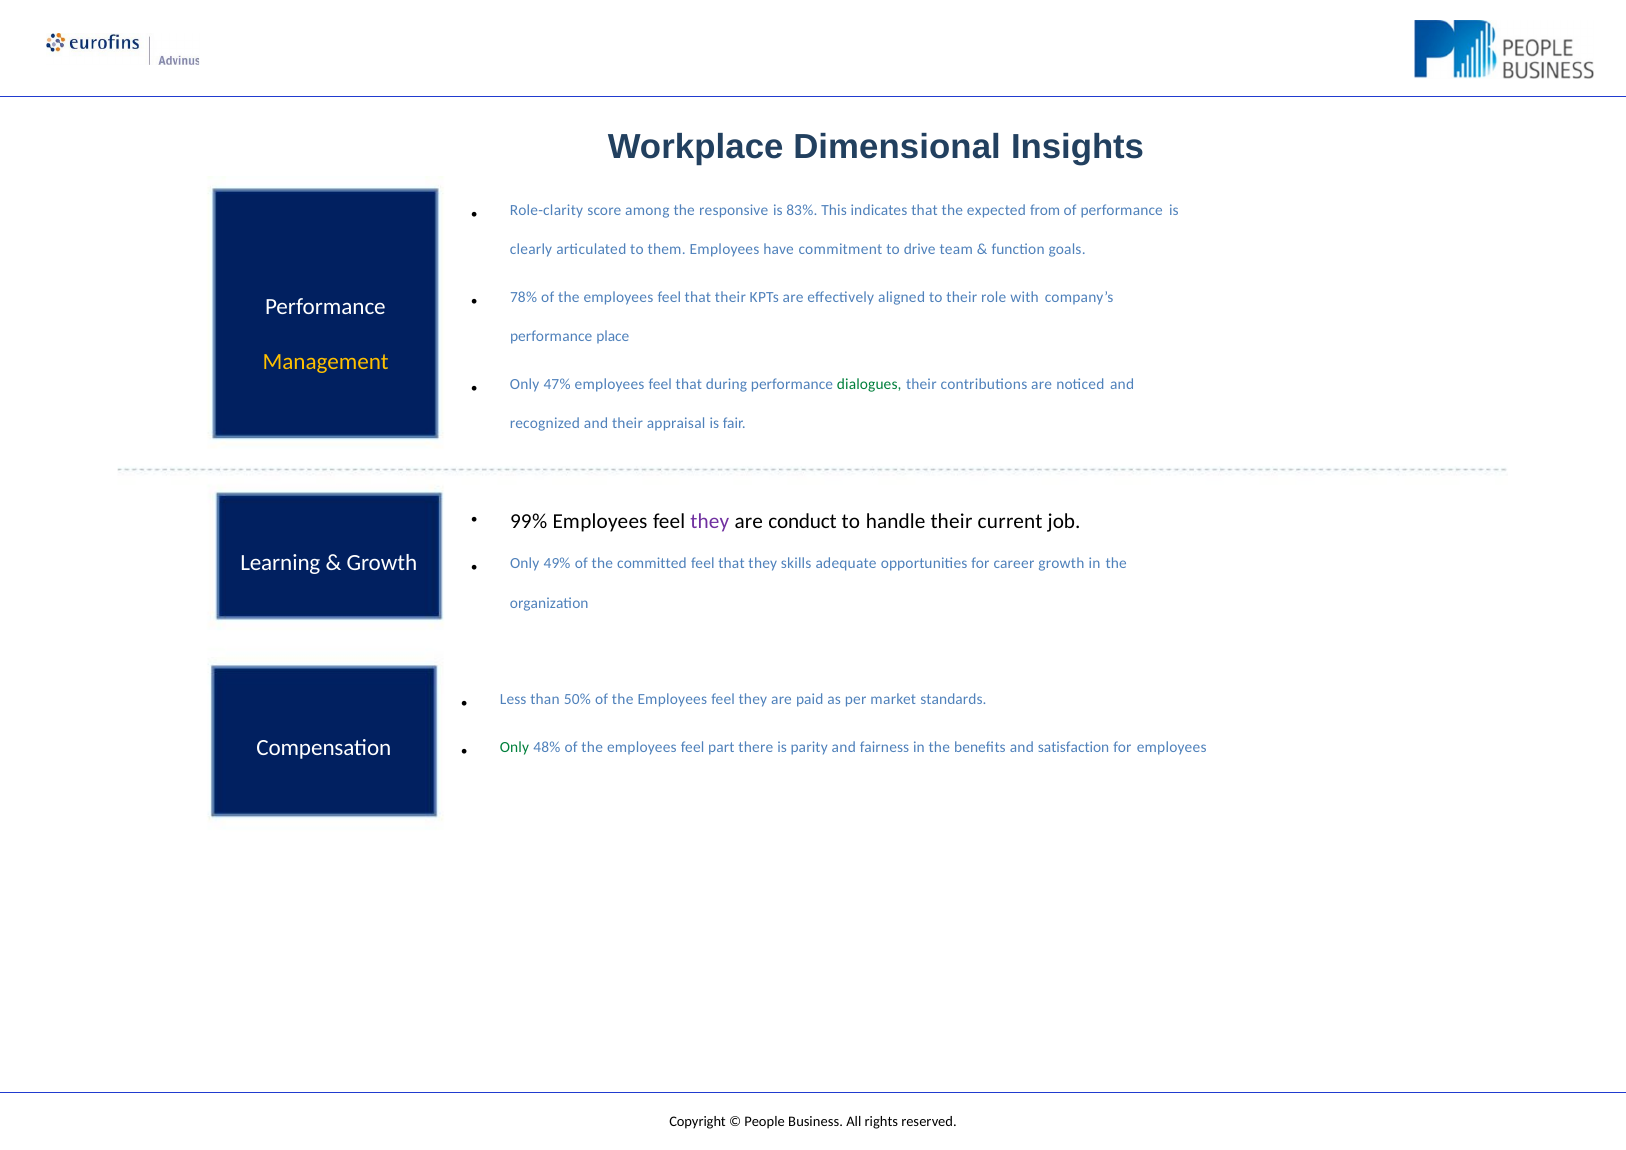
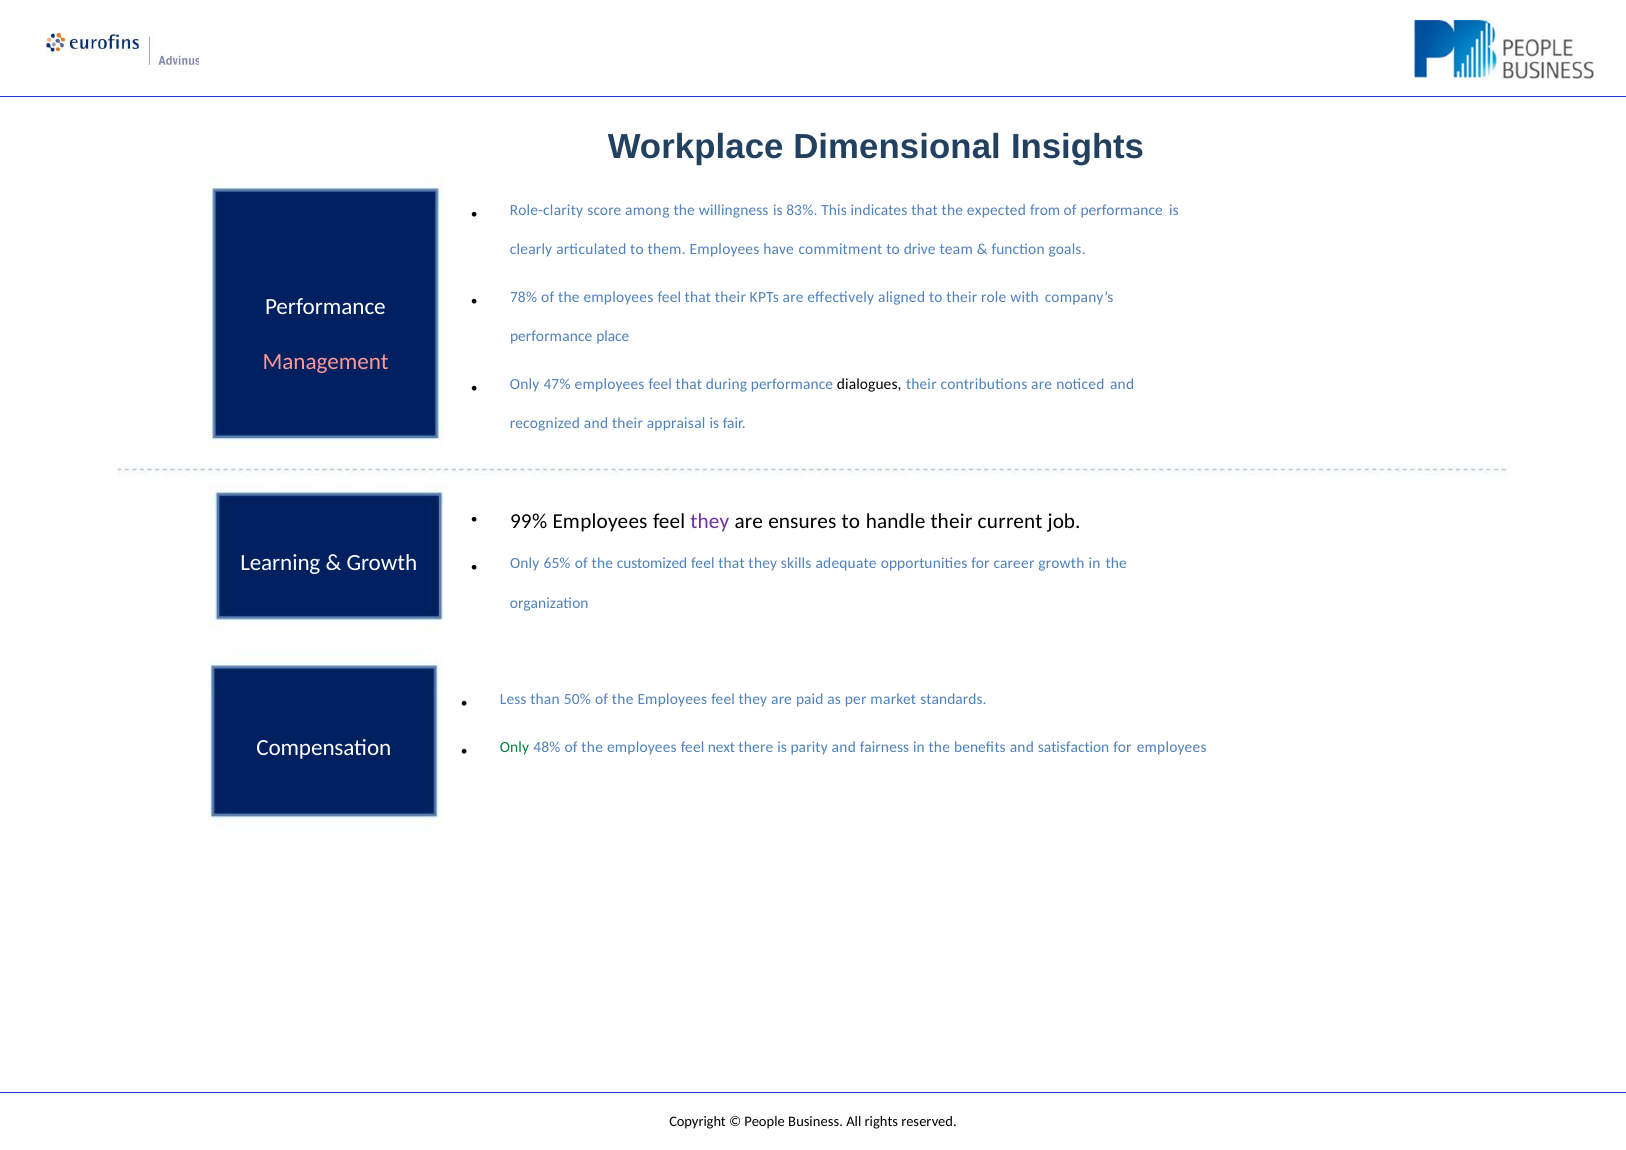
responsive: responsive -> willingness
Management colour: yellow -> pink
dialogues colour: green -> black
conduct: conduct -> ensures
49%: 49% -> 65%
committed: committed -> customized
part: part -> next
